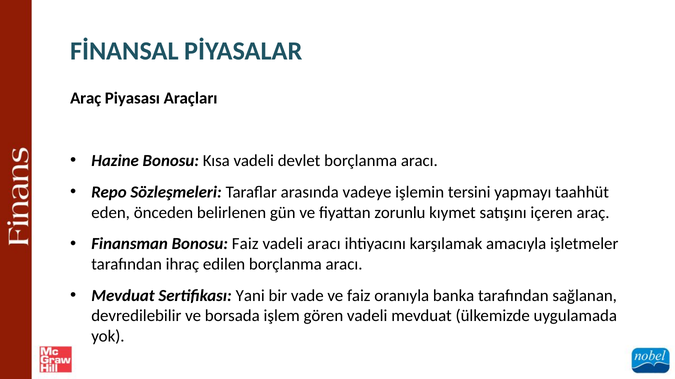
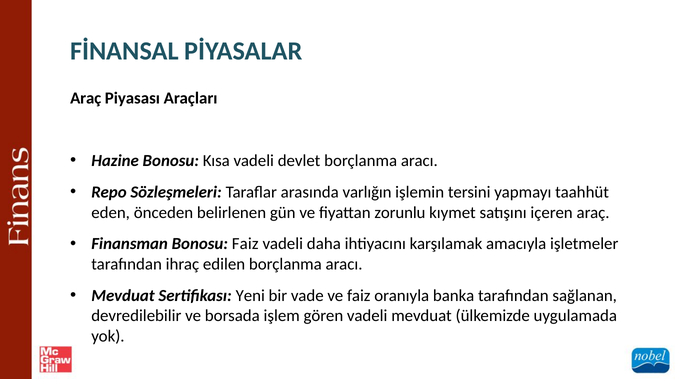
vadeye: vadeye -> varlığın
vadeli aracı: aracı -> daha
Yani: Yani -> Yeni
